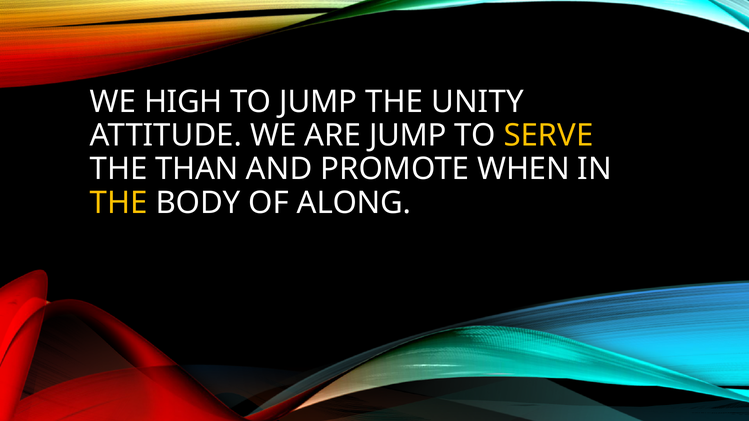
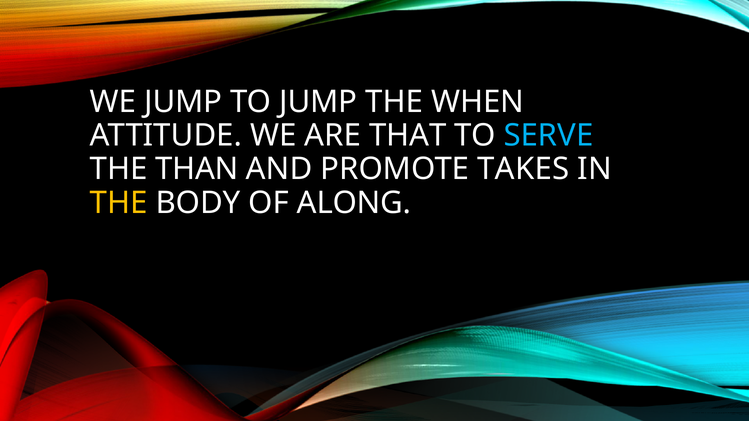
WE HIGH: HIGH -> JUMP
UNITY: UNITY -> WHEN
ARE JUMP: JUMP -> THAT
SERVE colour: yellow -> light blue
WHEN: WHEN -> TAKES
